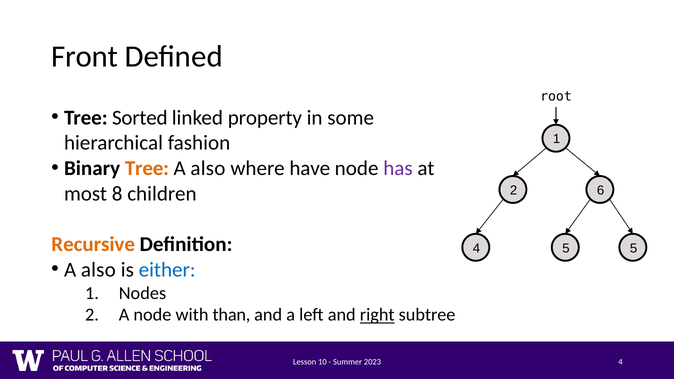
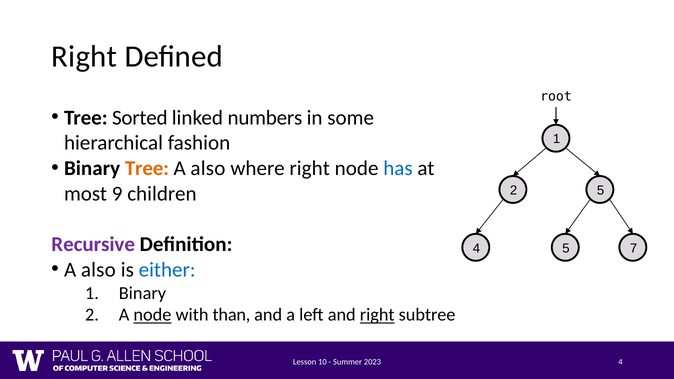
Front at (85, 57): Front -> Right
property: property -> numbers
where have: have -> right
has colour: purple -> blue
2 6: 6 -> 5
8: 8 -> 9
Recursive colour: orange -> purple
4 5: 5 -> 7
1 Nodes: Nodes -> Binary
node at (152, 315) underline: none -> present
